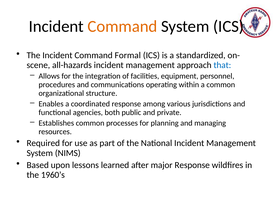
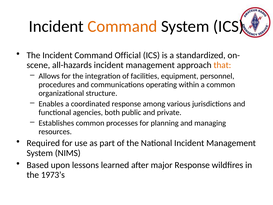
Formal: Formal -> Official
that colour: blue -> orange
1960’s: 1960’s -> 1973’s
